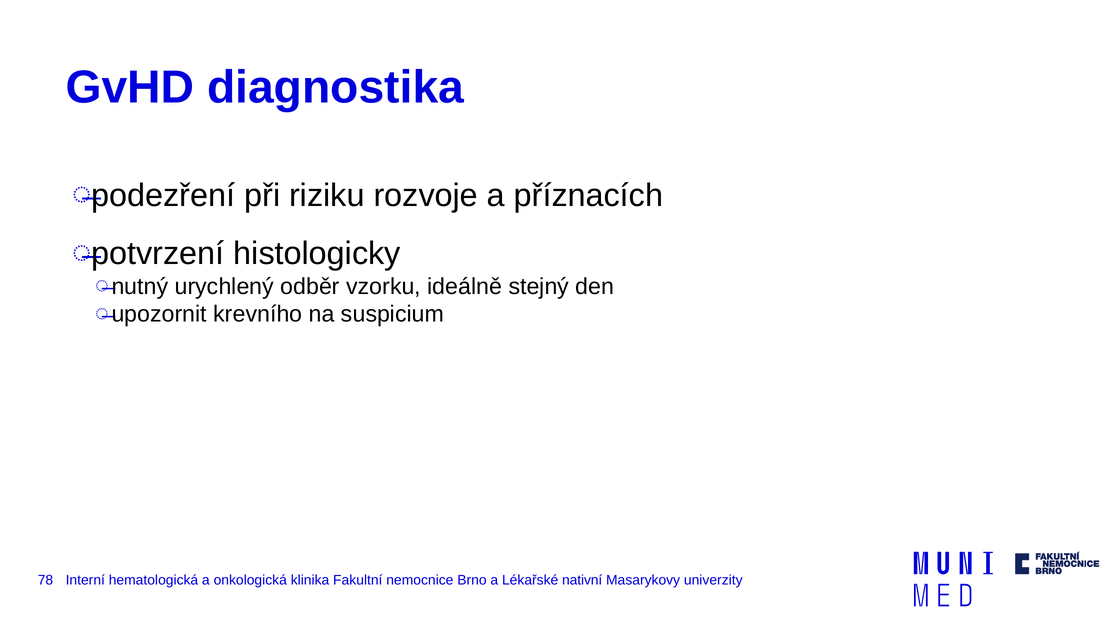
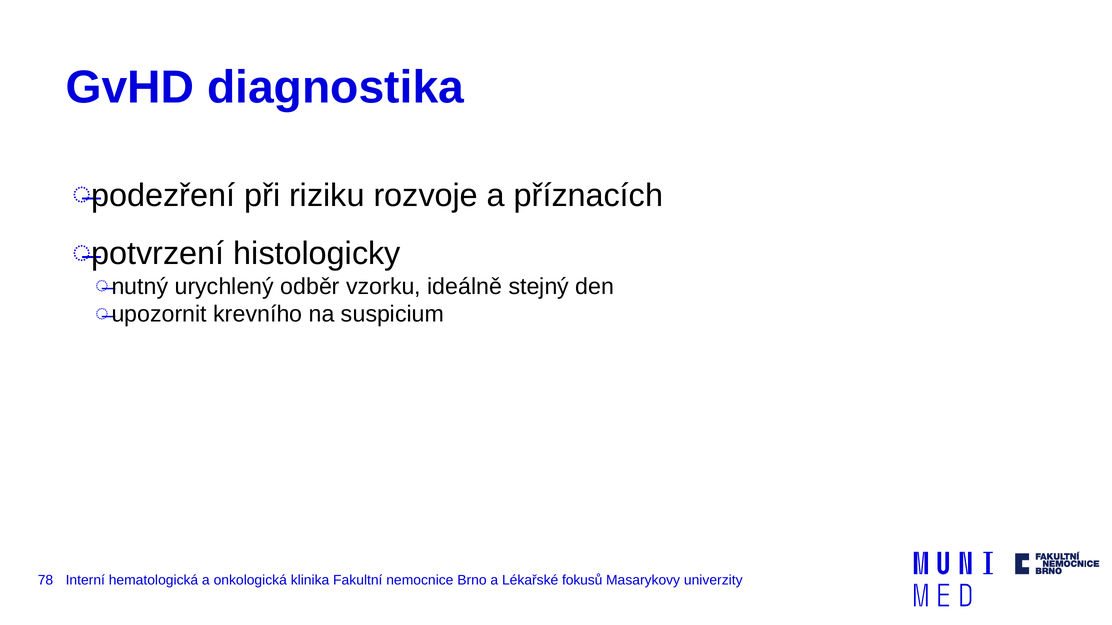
nativní: nativní -> fokusů
